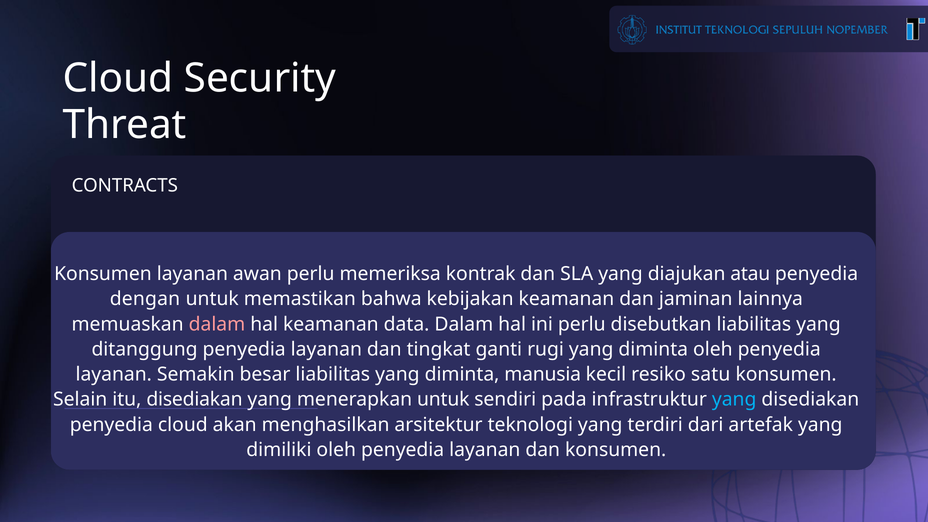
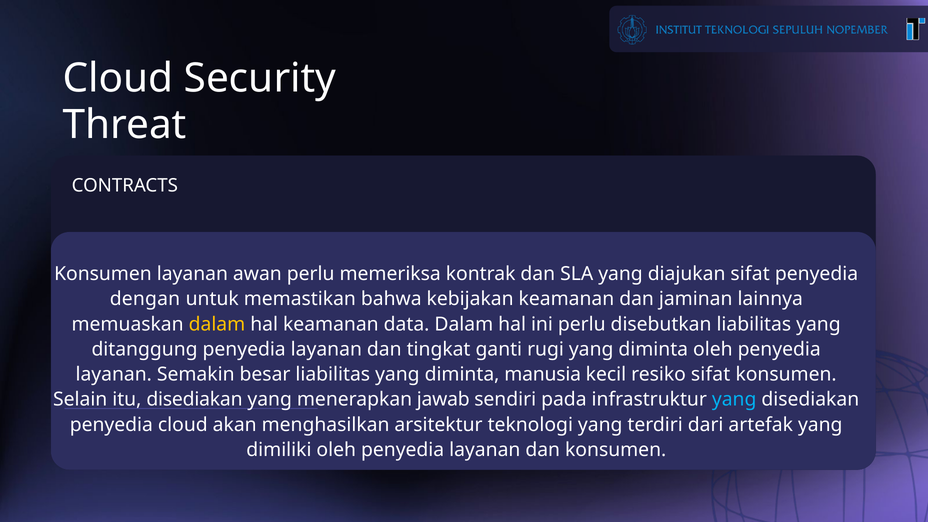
diajukan atau: atau -> sifat
dalam at (217, 324) colour: pink -> yellow
resiko satu: satu -> sifat
menerapkan untuk: untuk -> jawab
